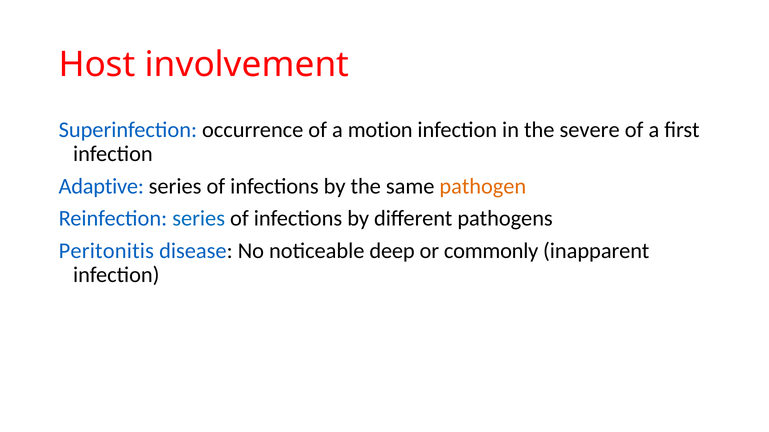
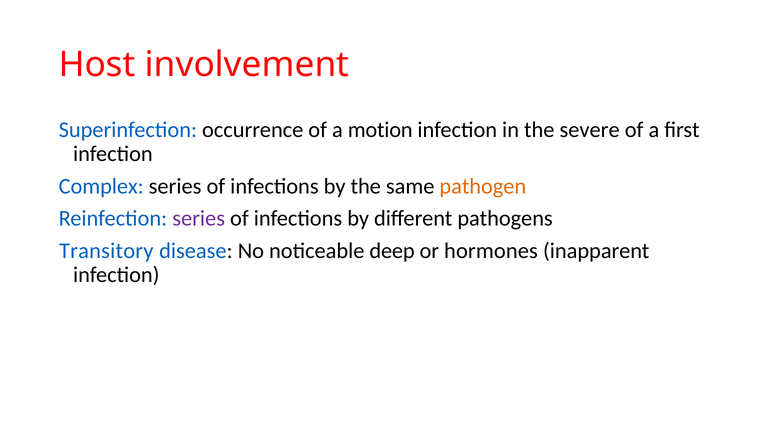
Adaptive: Adaptive -> Complex
series at (199, 219) colour: blue -> purple
Peritonitis: Peritonitis -> Transitory
commonly: commonly -> hormones
